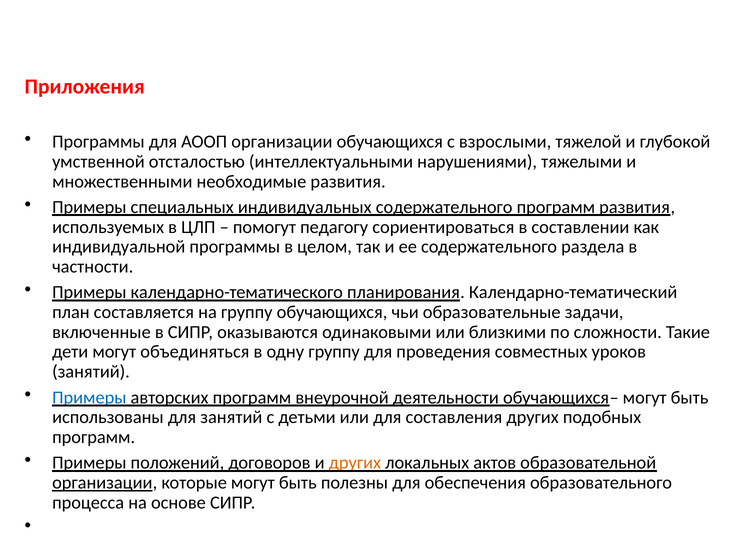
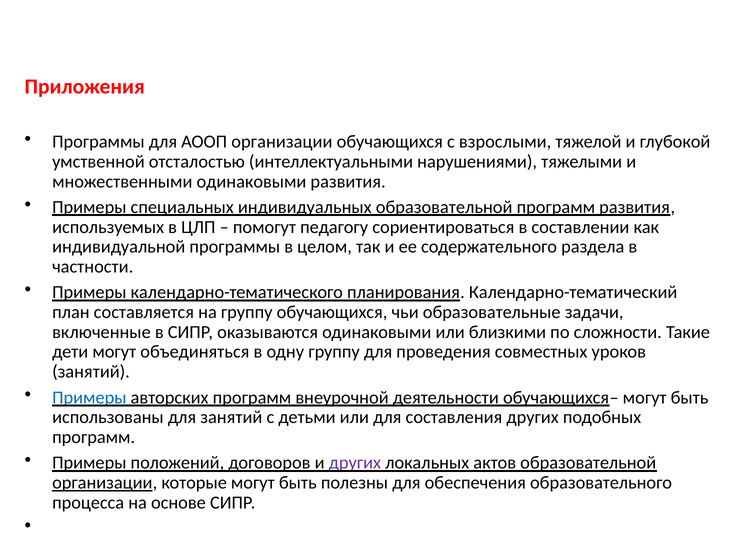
множественными необходимые: необходимые -> одинаковыми
индивидуальных содержательного: содержательного -> образовательной
других at (355, 463) colour: orange -> purple
